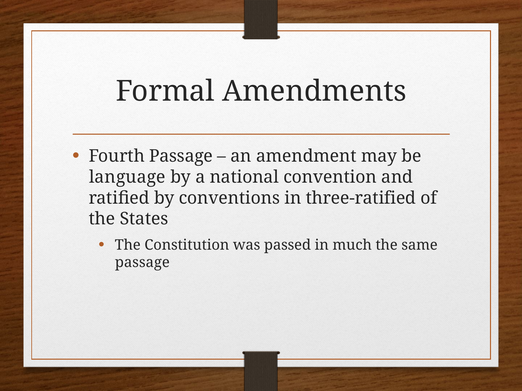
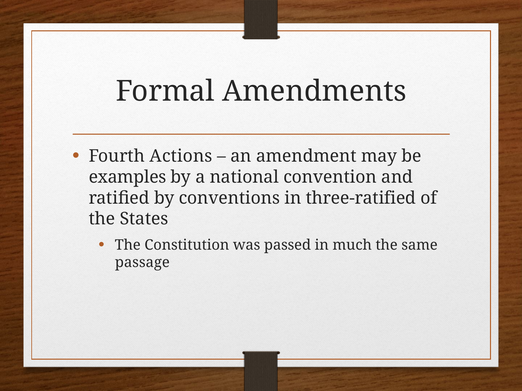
Fourth Passage: Passage -> Actions
language: language -> examples
